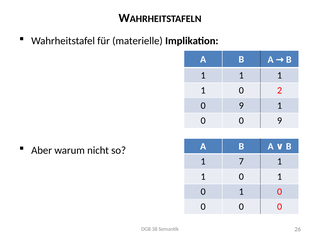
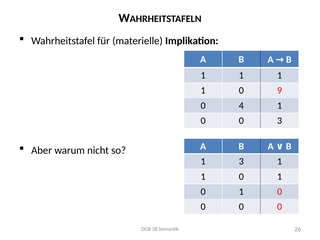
2: 2 -> 9
9 at (241, 106): 9 -> 4
0 0 9: 9 -> 3
1 7: 7 -> 3
